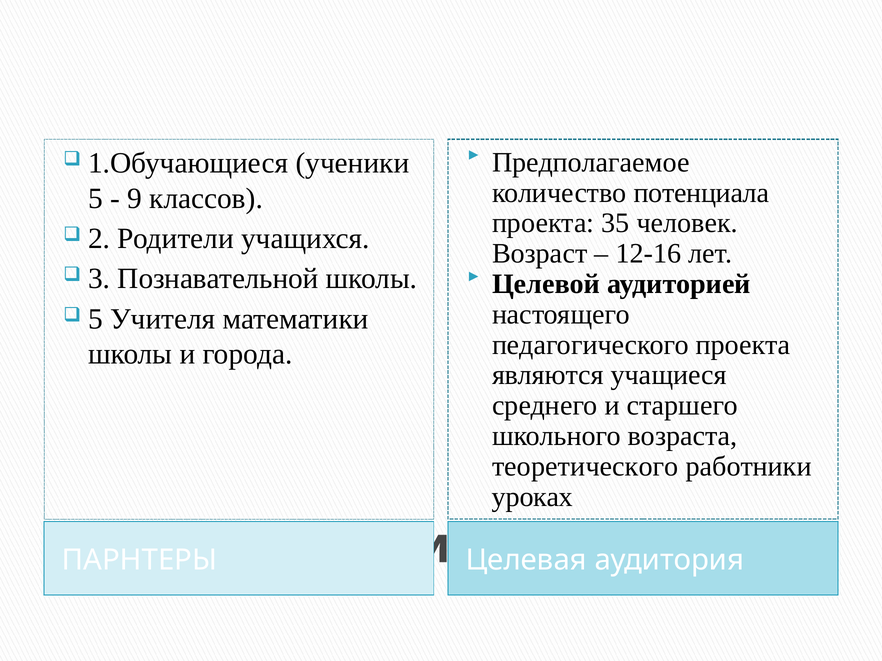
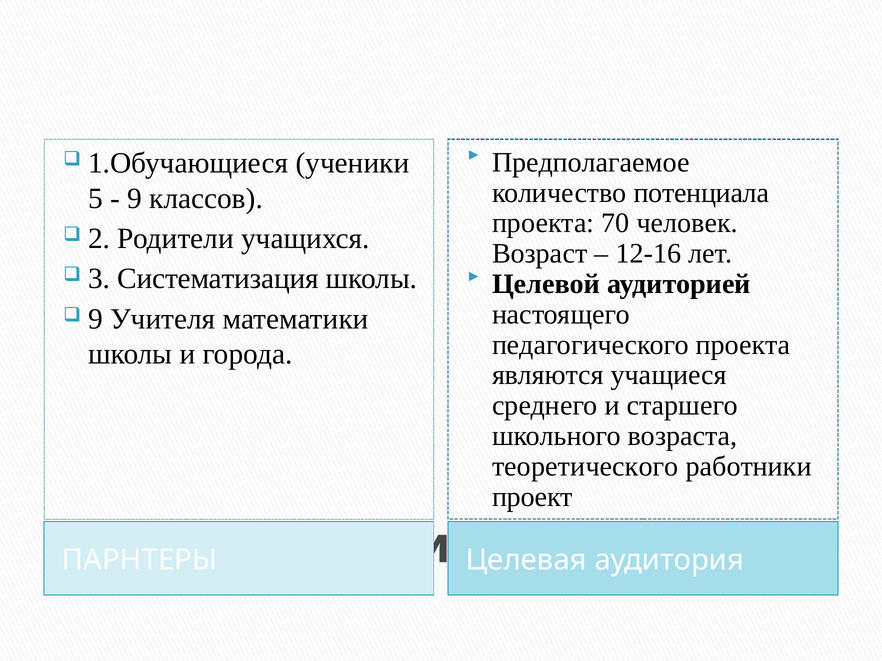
35: 35 -> 70
Познавательной: Познавательной -> Систематизация
5 at (95, 319): 5 -> 9
уроках at (532, 497): уроках -> проект
